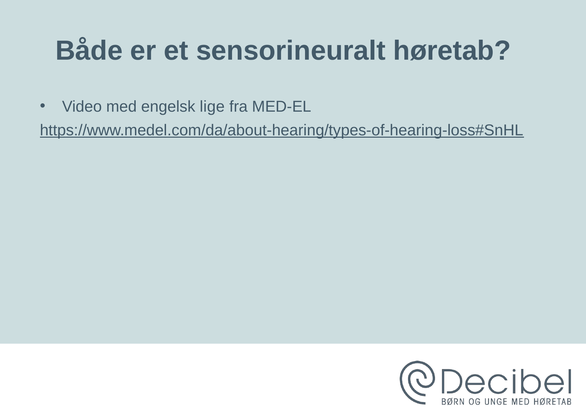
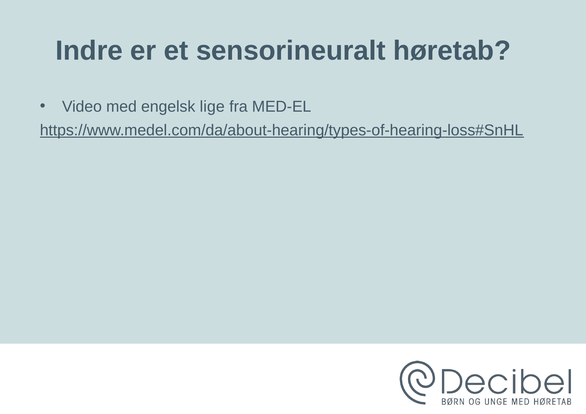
Både: Både -> Indre
